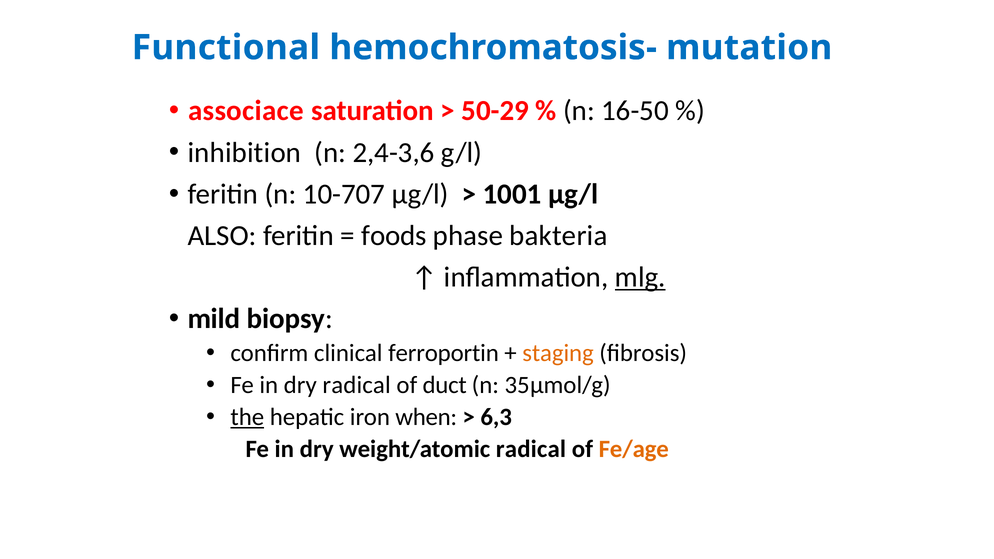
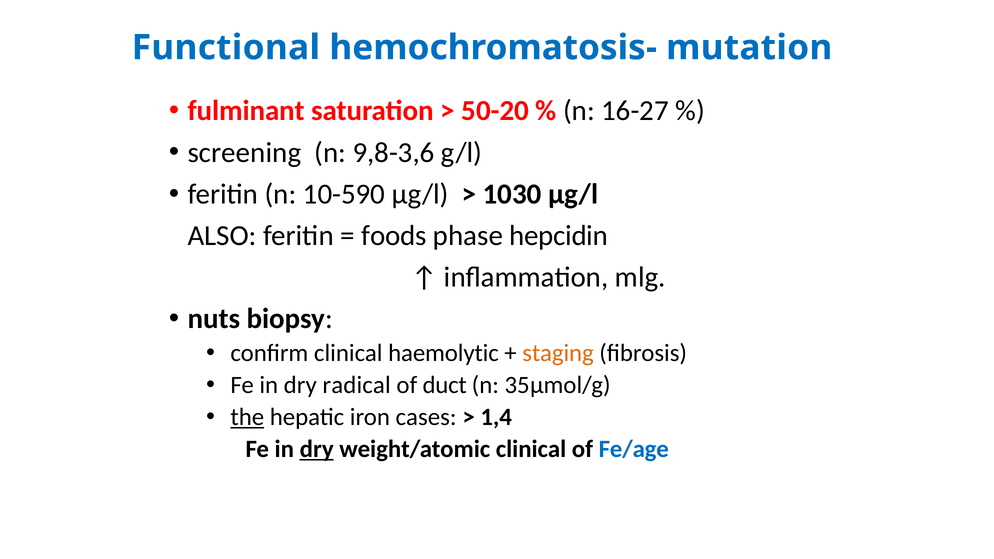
associace: associace -> fulminant
50-29: 50-29 -> 50-20
16-50: 16-50 -> 16-27
inhibition: inhibition -> screening
2,4-3,6: 2,4-3,6 -> 9,8-3,6
10-707: 10-707 -> 10-590
1001: 1001 -> 1030
bakteria: bakteria -> hepcidin
mlg underline: present -> none
mild: mild -> nuts
ferroportin: ferroportin -> haemolytic
when: when -> cases
6,3: 6,3 -> 1,4
dry at (317, 449) underline: none -> present
weight/atomic radical: radical -> clinical
Fe/age colour: orange -> blue
